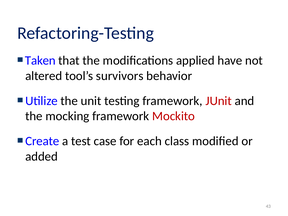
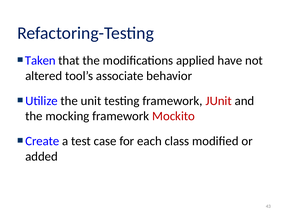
survivors: survivors -> associate
